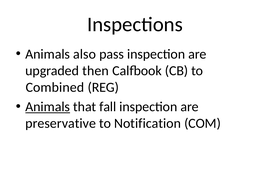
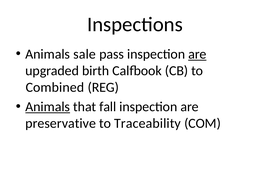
also: also -> sale
are at (197, 54) underline: none -> present
then: then -> birth
Notification: Notification -> Traceability
